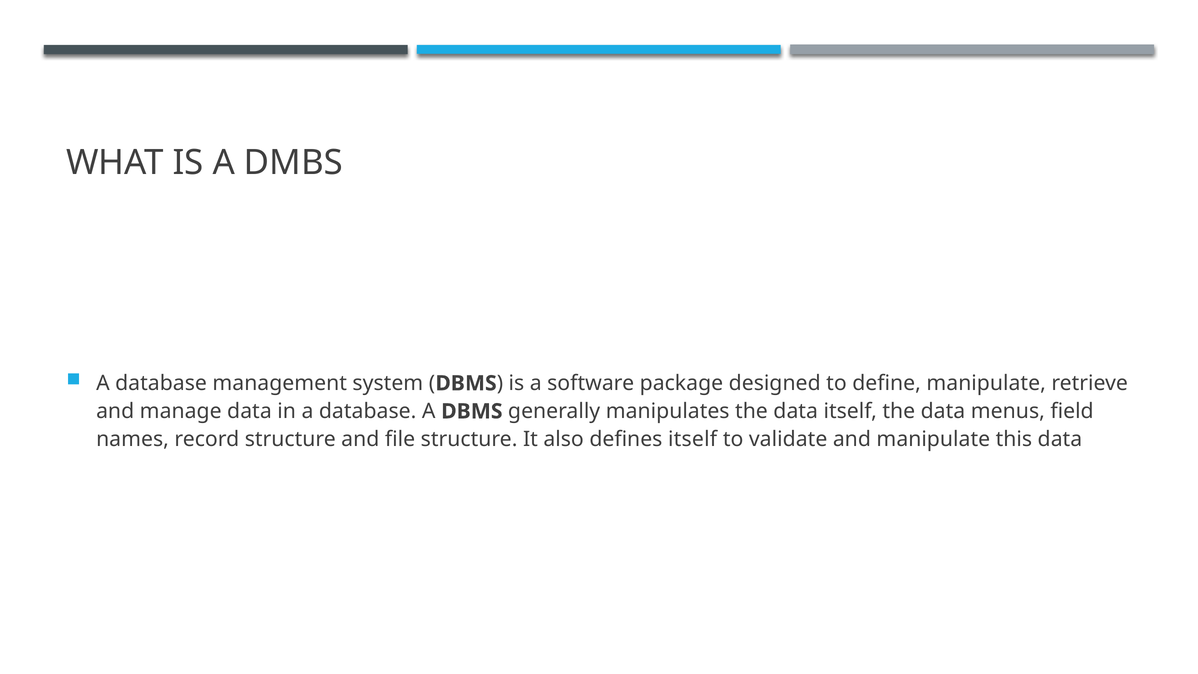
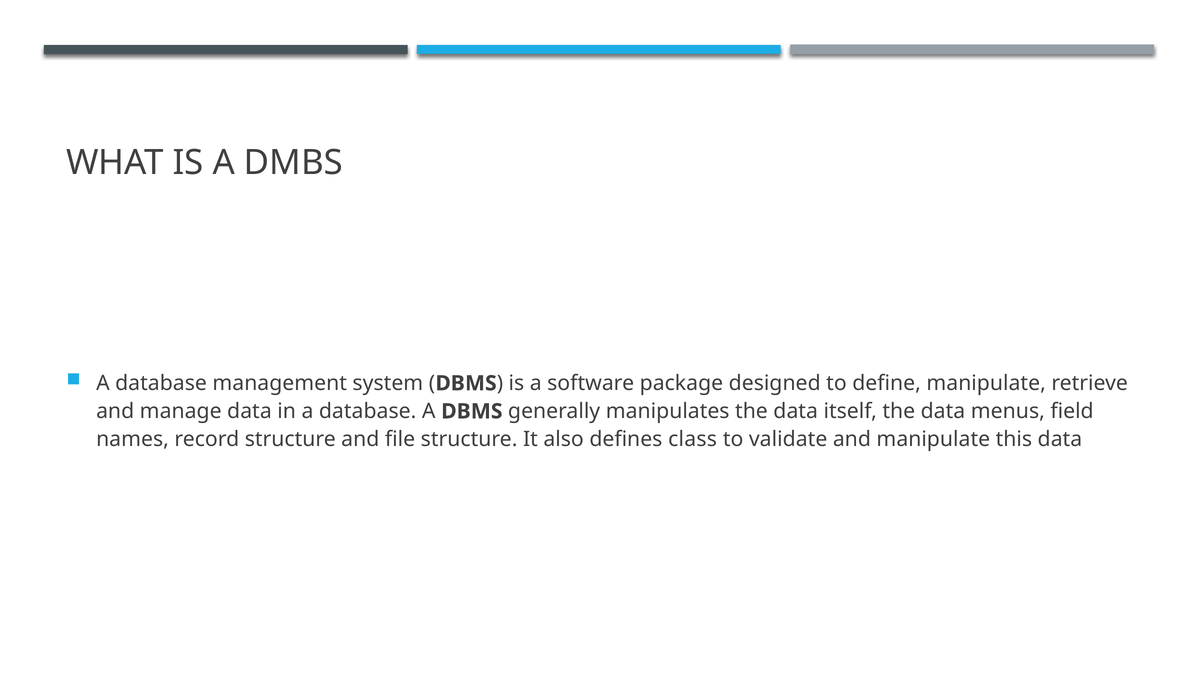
defines itself: itself -> class
